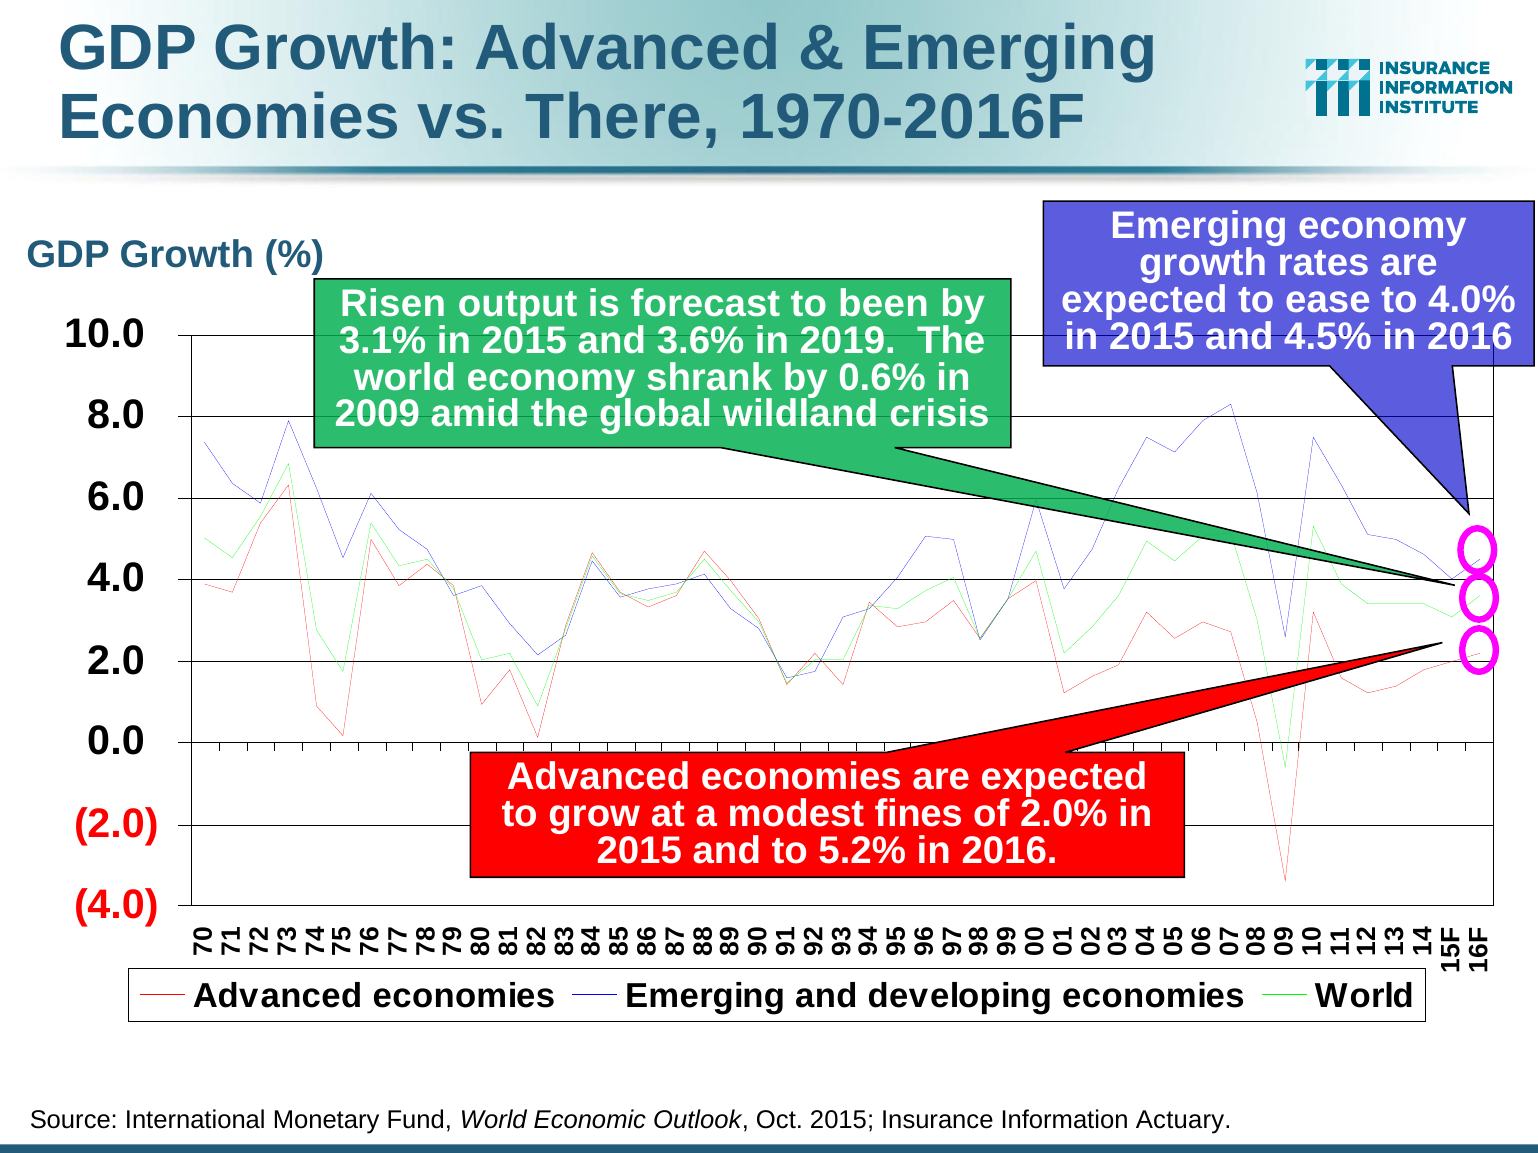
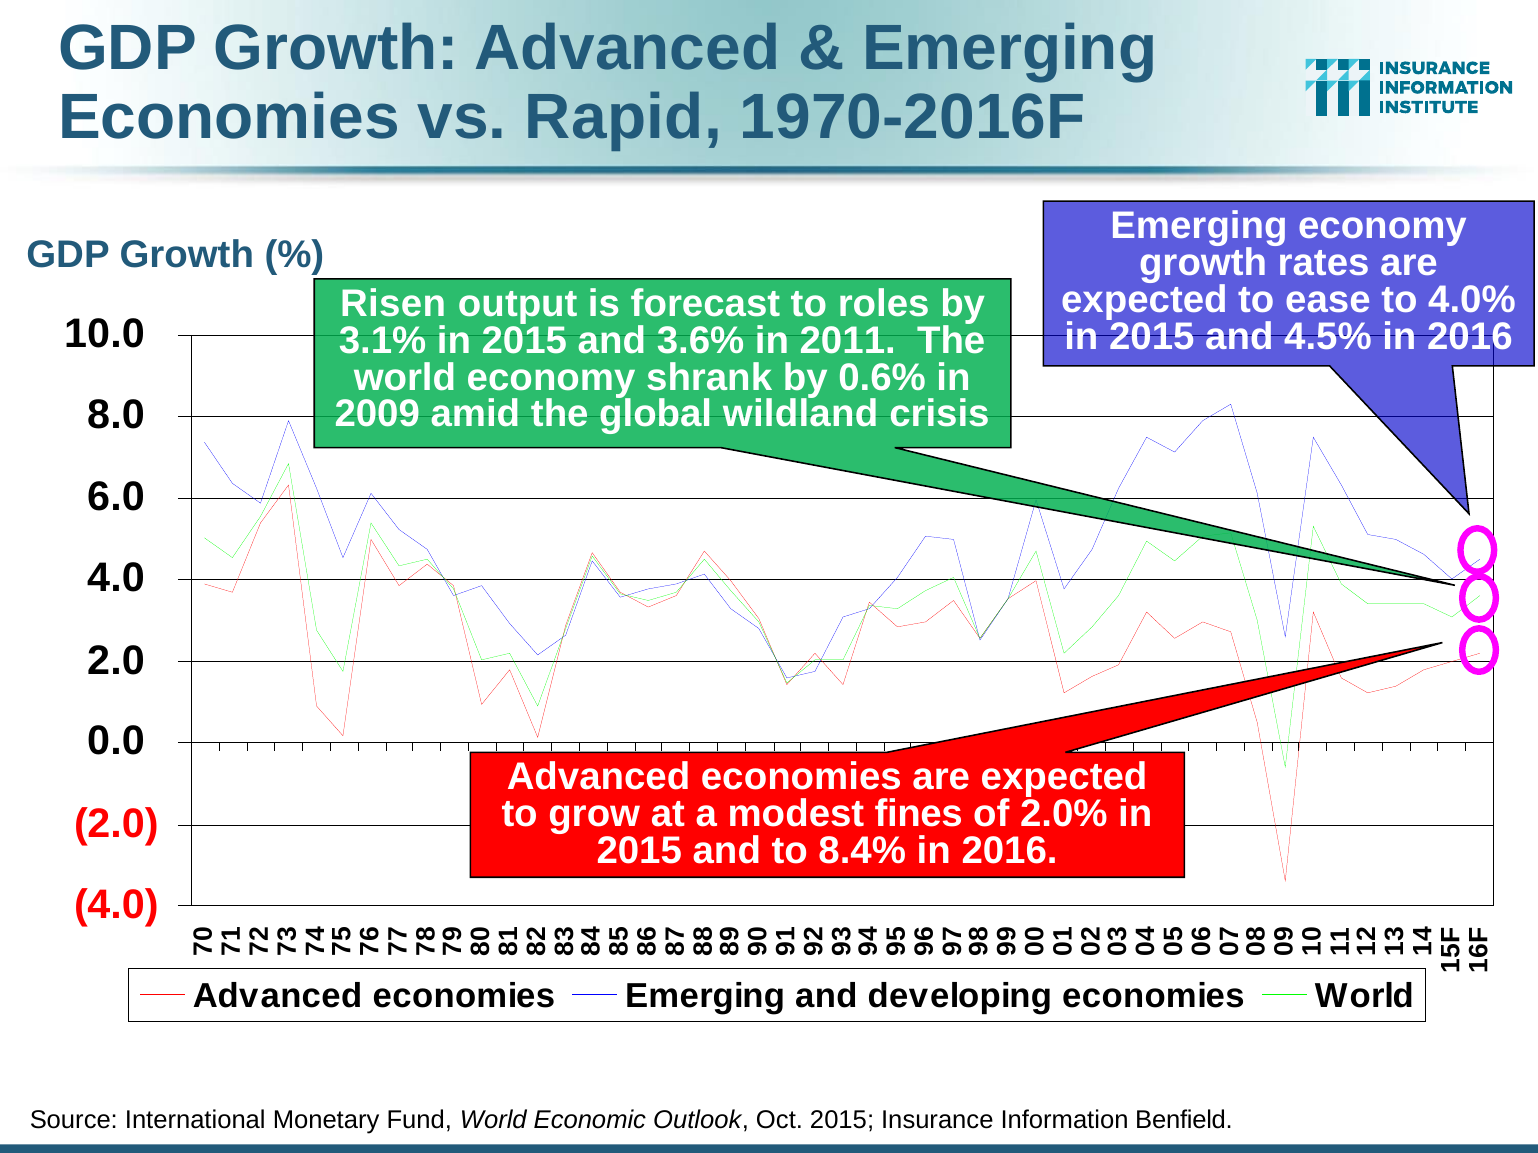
There: There -> Rapid
been: been -> roles
2019: 2019 -> 2011
5.2%: 5.2% -> 8.4%
Actuary: Actuary -> Benfield
